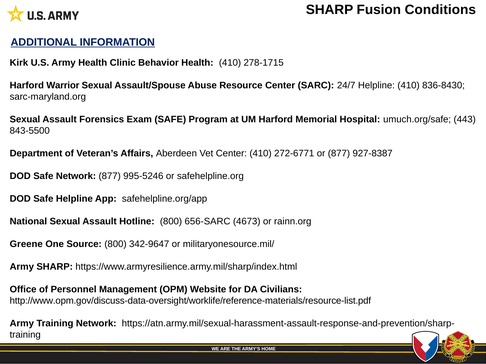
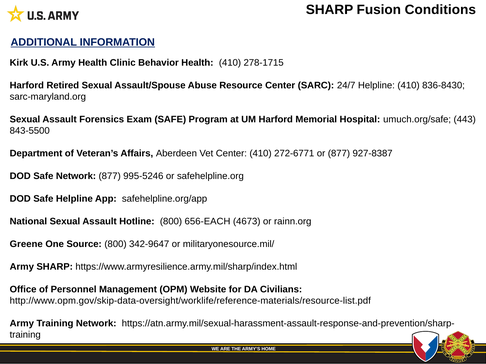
Warrior: Warrior -> Retired
656-SARC: 656-SARC -> 656-EACH
http://www.opm.gov/discuss-data-oversight/worklife/reference-materials/resource-list.pdf: http://www.opm.gov/discuss-data-oversight/worklife/reference-materials/resource-list.pdf -> http://www.opm.gov/skip-data-oversight/worklife/reference-materials/resource-list.pdf
